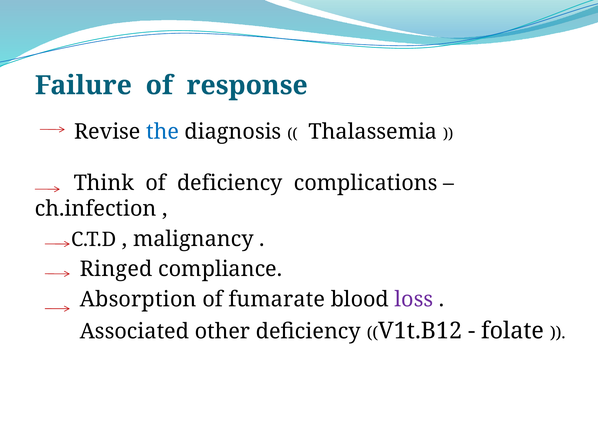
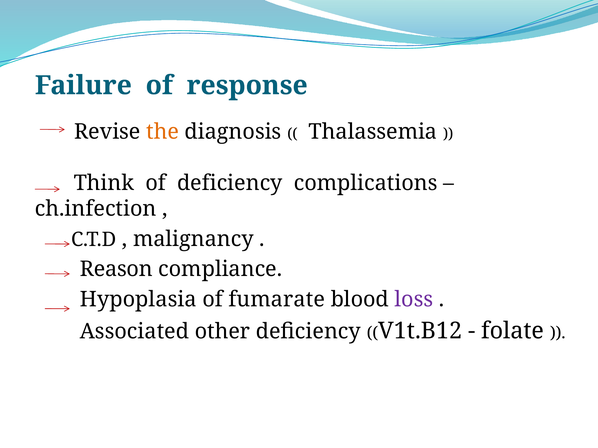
the colour: blue -> orange
Ringed: Ringed -> Reason
Absorption: Absorption -> Hypoplasia
